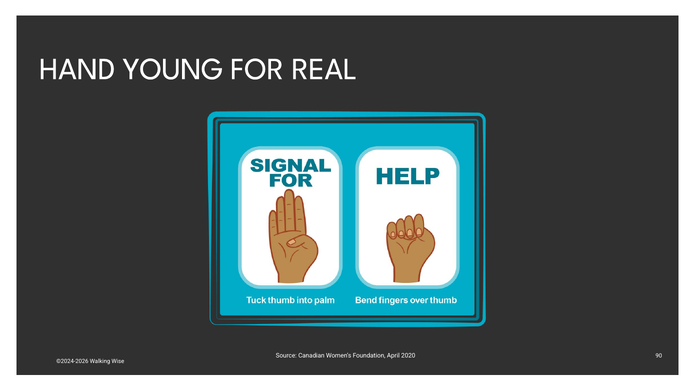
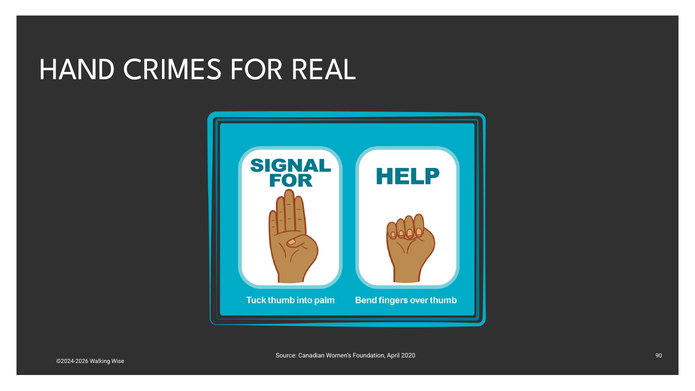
YOUNG: YOUNG -> CRIMES
